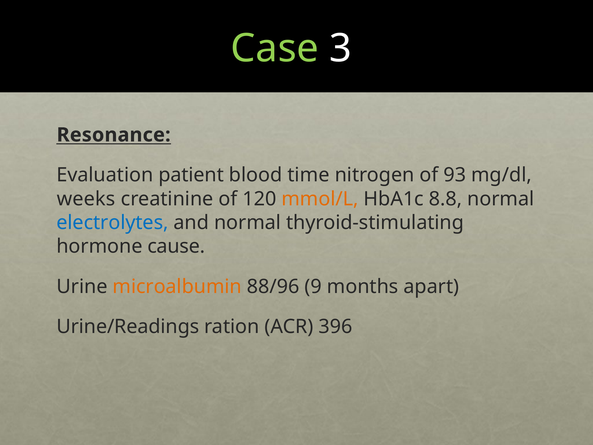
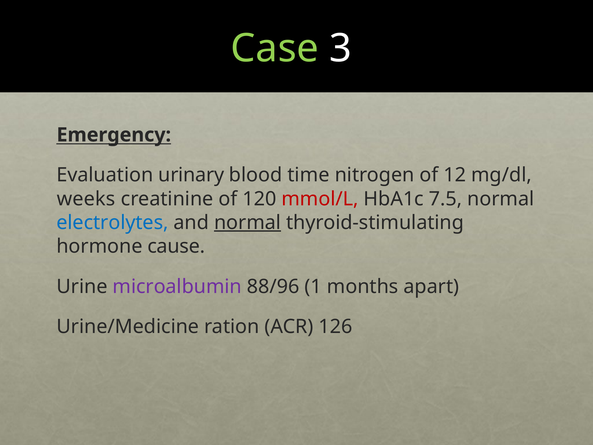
Resonance: Resonance -> Emergency
patient: patient -> urinary
93: 93 -> 12
mmol/L colour: orange -> red
8.8: 8.8 -> 7.5
normal at (248, 222) underline: none -> present
microalbumin colour: orange -> purple
9: 9 -> 1
Urine/Readings: Urine/Readings -> Urine/Medicine
396: 396 -> 126
